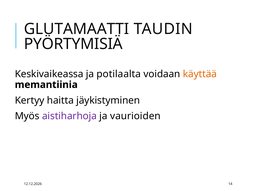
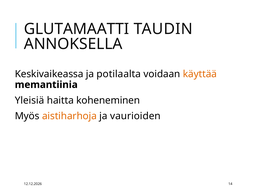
PYÖRTYMISIÄ: PYÖRTYMISIÄ -> ANNOKSELLA
Kertyy: Kertyy -> Yleisiä
jäykistyminen: jäykistyminen -> koheneminen
aistiharhoja colour: purple -> orange
